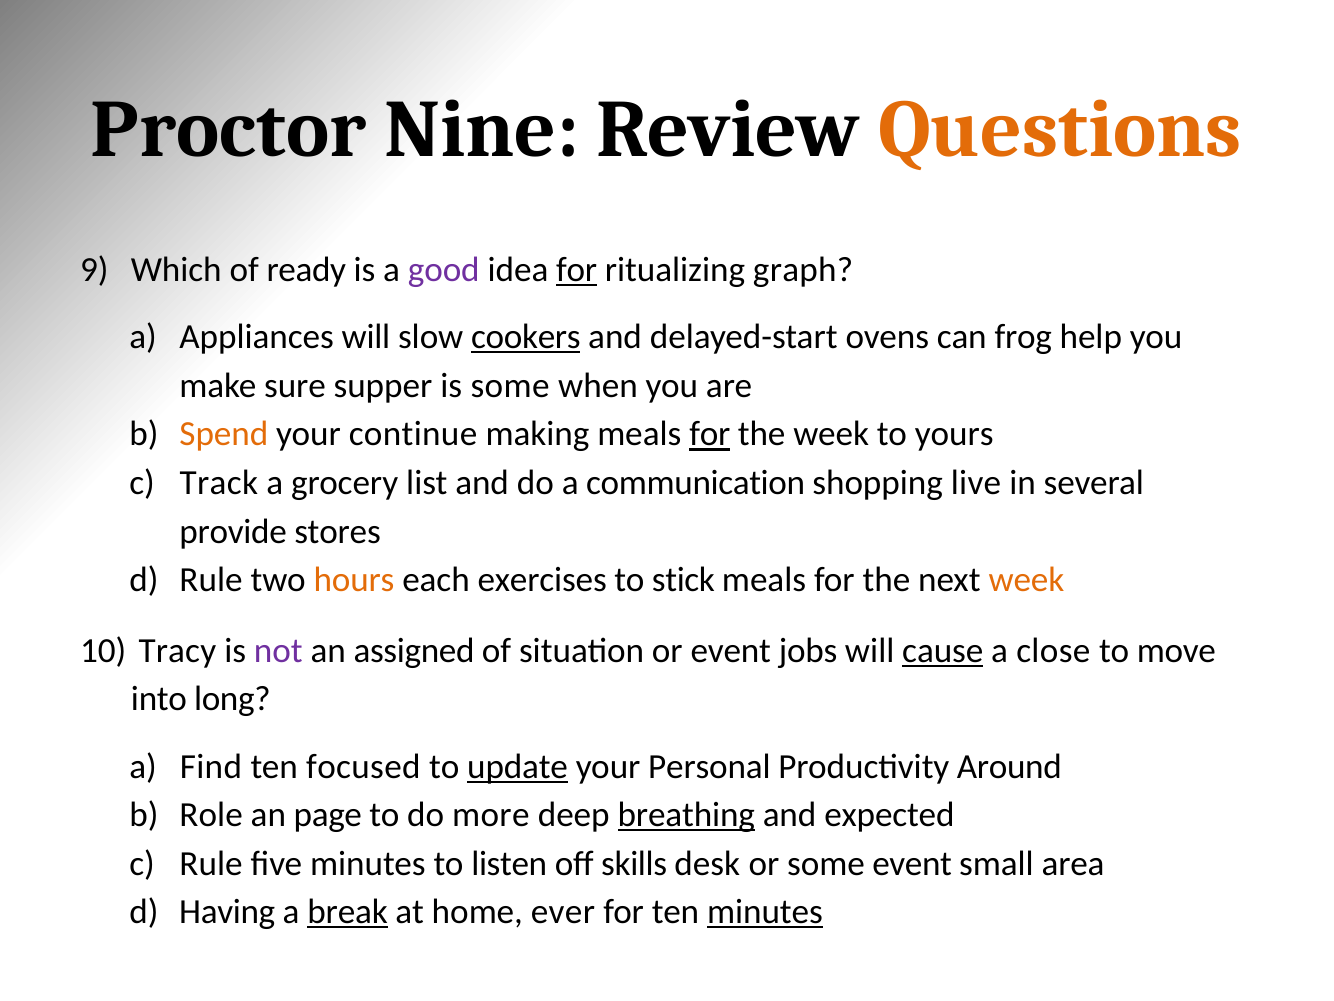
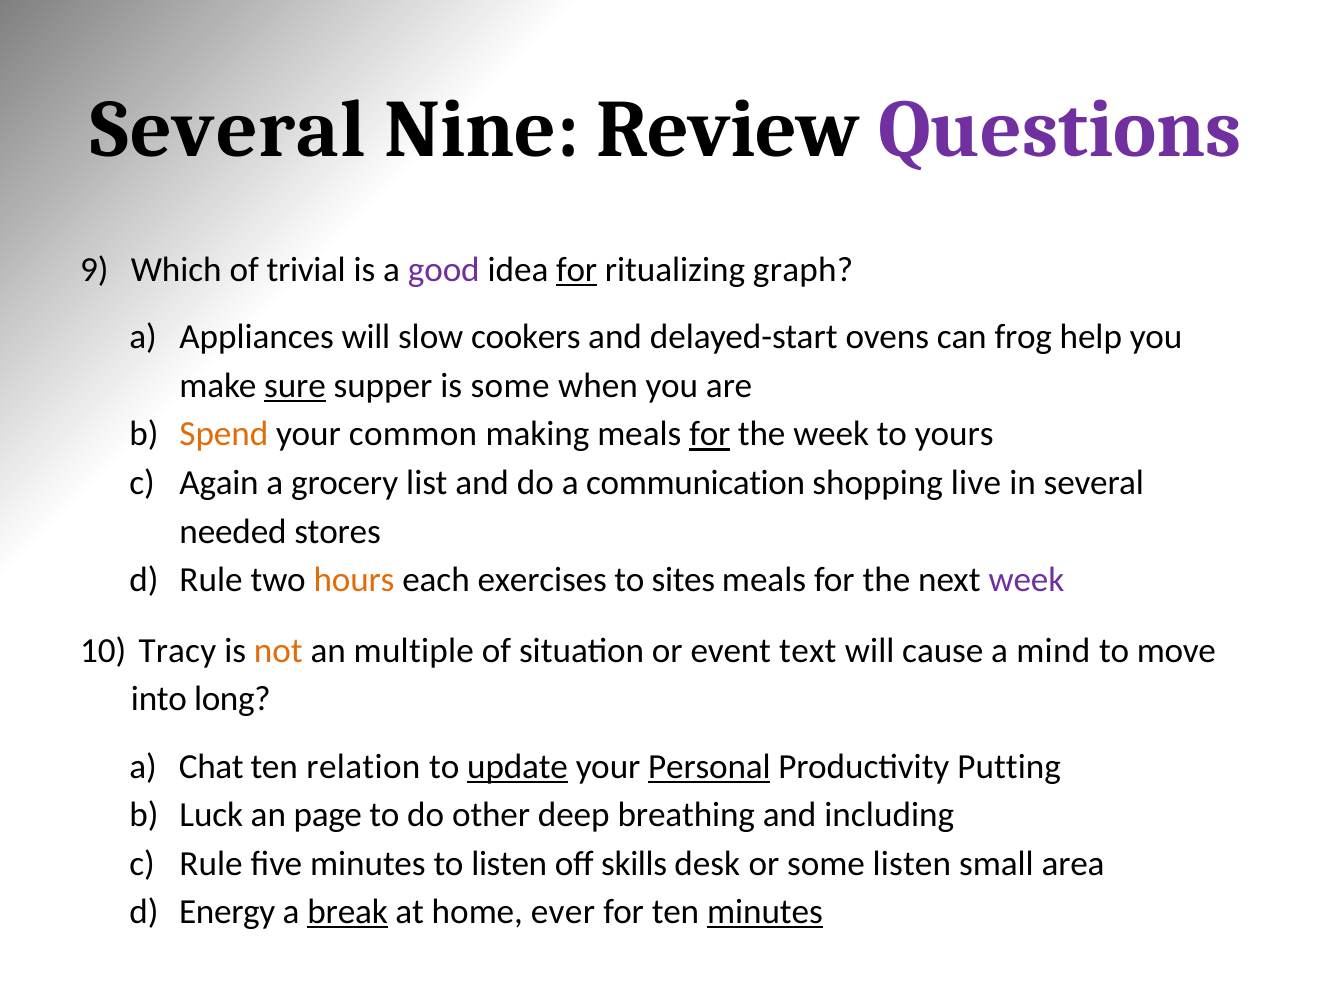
Proctor at (229, 129): Proctor -> Several
Questions colour: orange -> purple
ready: ready -> trivial
cookers underline: present -> none
sure underline: none -> present
continue: continue -> common
Track: Track -> Again
provide: provide -> needed
stick: stick -> sites
week at (1026, 580) colour: orange -> purple
not colour: purple -> orange
assigned: assigned -> multiple
jobs: jobs -> text
cause underline: present -> none
close: close -> mind
Find: Find -> Chat
focused: focused -> relation
Personal underline: none -> present
Around: Around -> Putting
Role: Role -> Luck
more: more -> other
breathing underline: present -> none
expected: expected -> including
some event: event -> listen
Having: Having -> Energy
